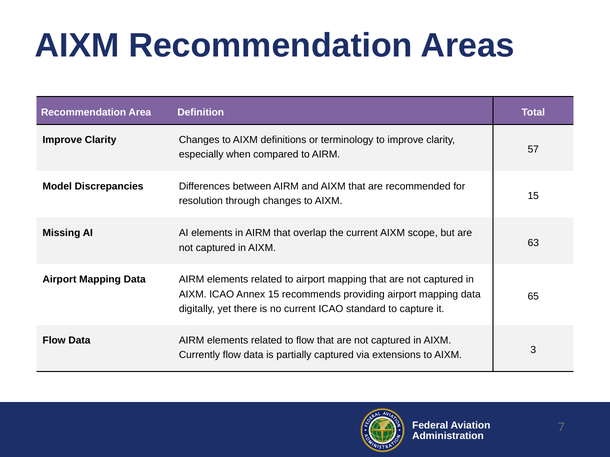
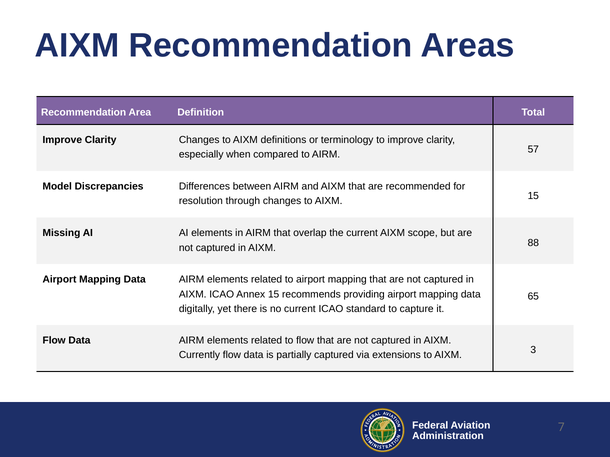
63: 63 -> 88
